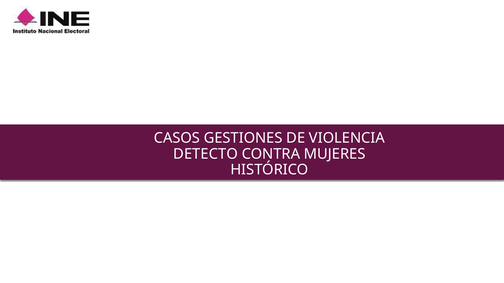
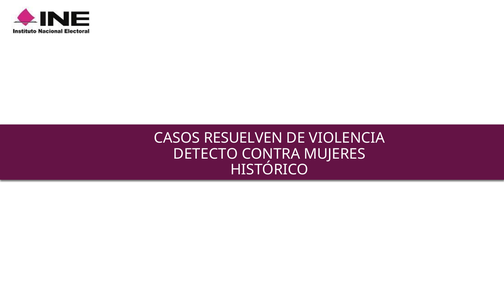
GESTIONES: GESTIONES -> RESUELVEN
